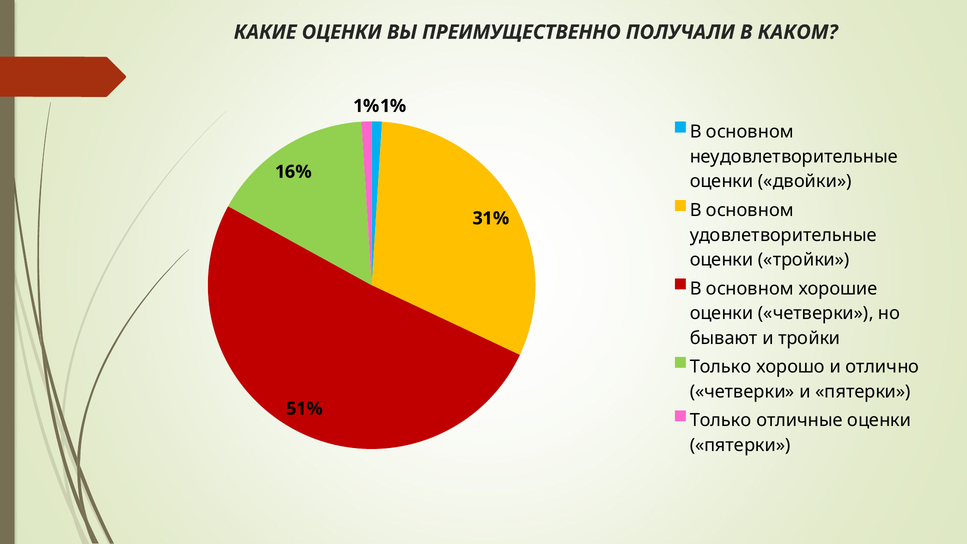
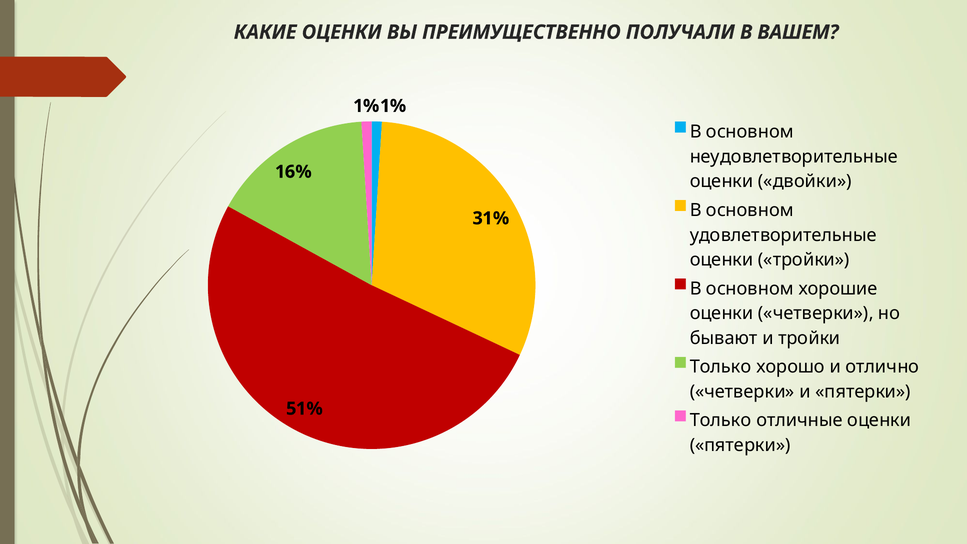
КАКОМ: КАКОМ -> ВАШЕМ
